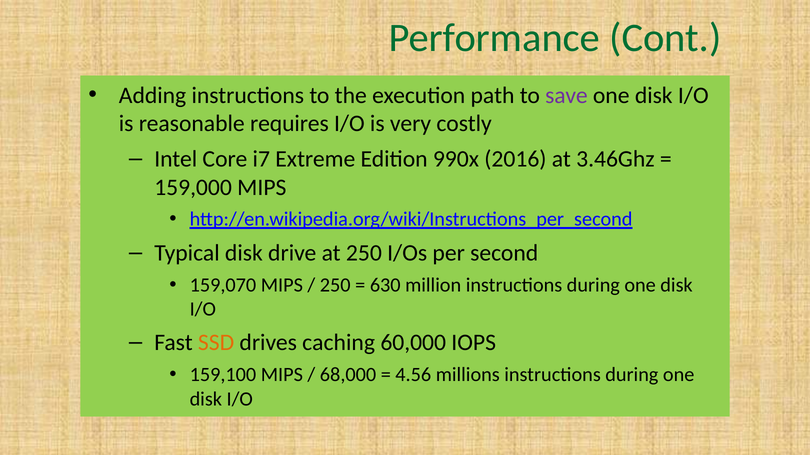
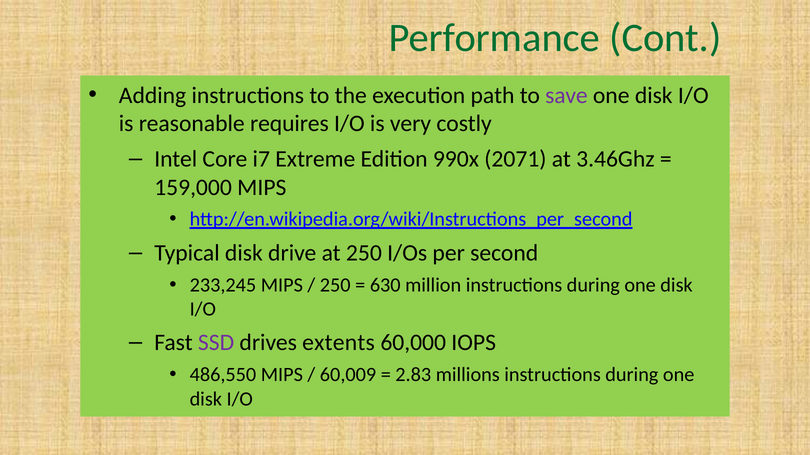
2016: 2016 -> 2071
159,070: 159,070 -> 233,245
SSD colour: orange -> purple
caching: caching -> extents
159,100: 159,100 -> 486,550
68,000: 68,000 -> 60,009
4.56: 4.56 -> 2.83
